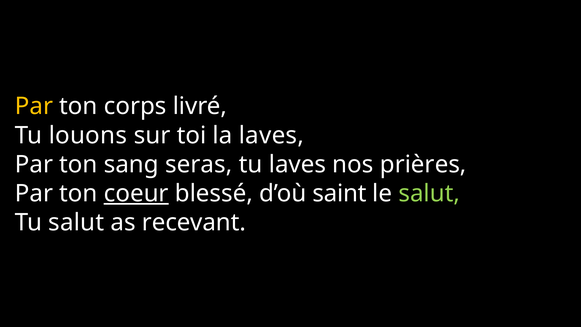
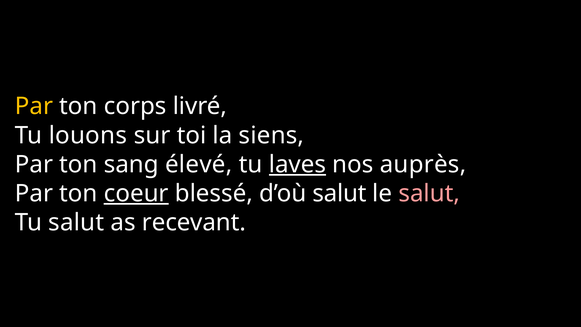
la laves: laves -> siens
seras: seras -> élevé
laves at (297, 164) underline: none -> present
prières: prières -> auprès
d’où saint: saint -> salut
salut at (429, 193) colour: light green -> pink
